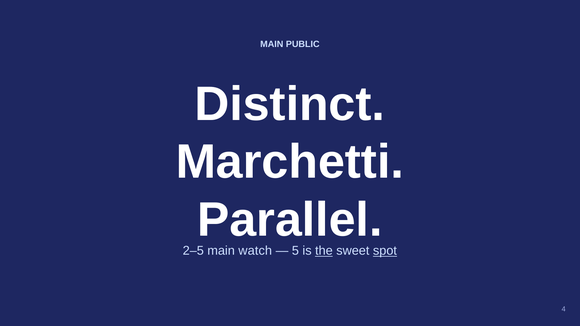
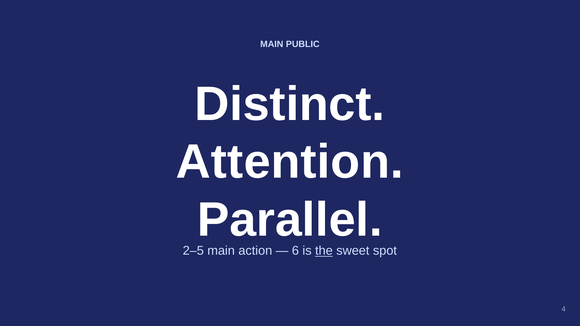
Marchetti: Marchetti -> Attention
watch: watch -> action
5: 5 -> 6
spot underline: present -> none
